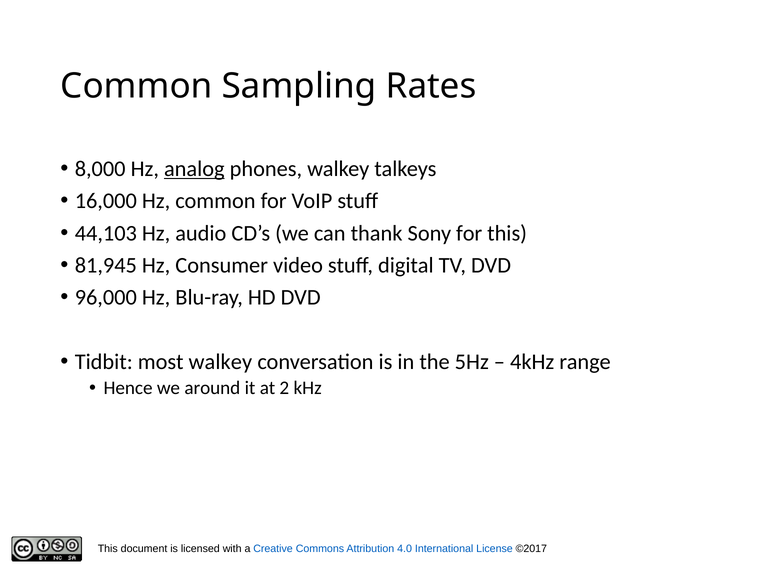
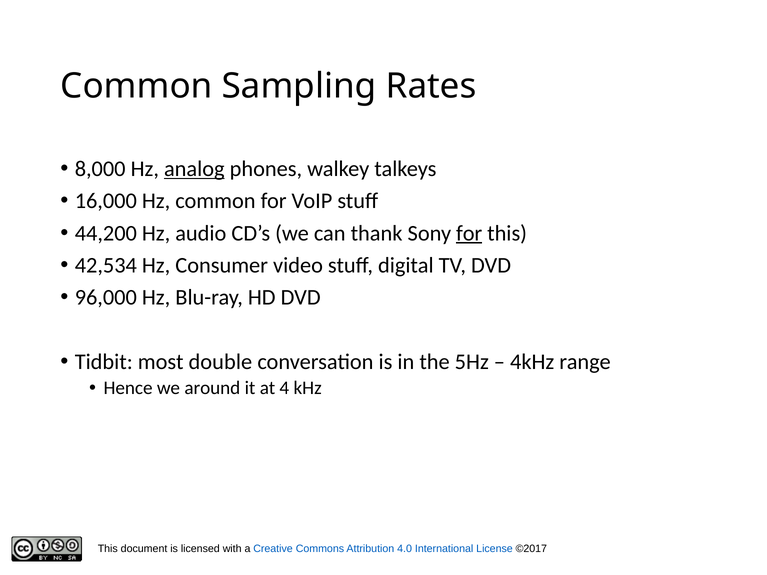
44,103: 44,103 -> 44,200
for at (469, 233) underline: none -> present
81,945: 81,945 -> 42,534
most walkey: walkey -> double
2: 2 -> 4
